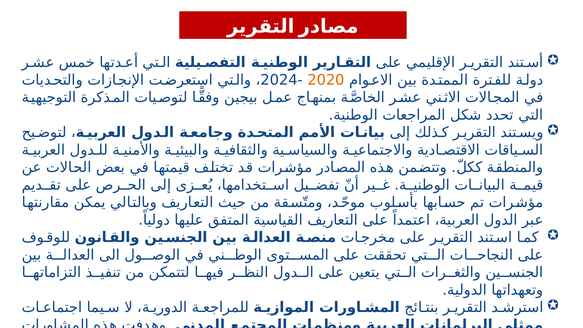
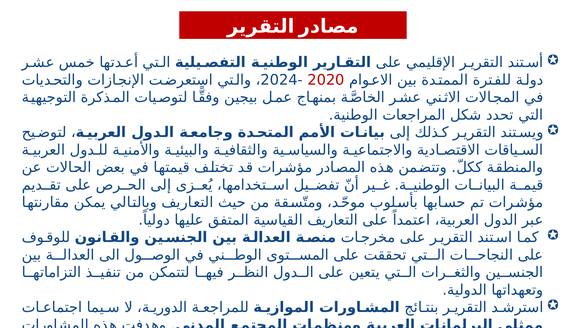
2020 colour: orange -> red
